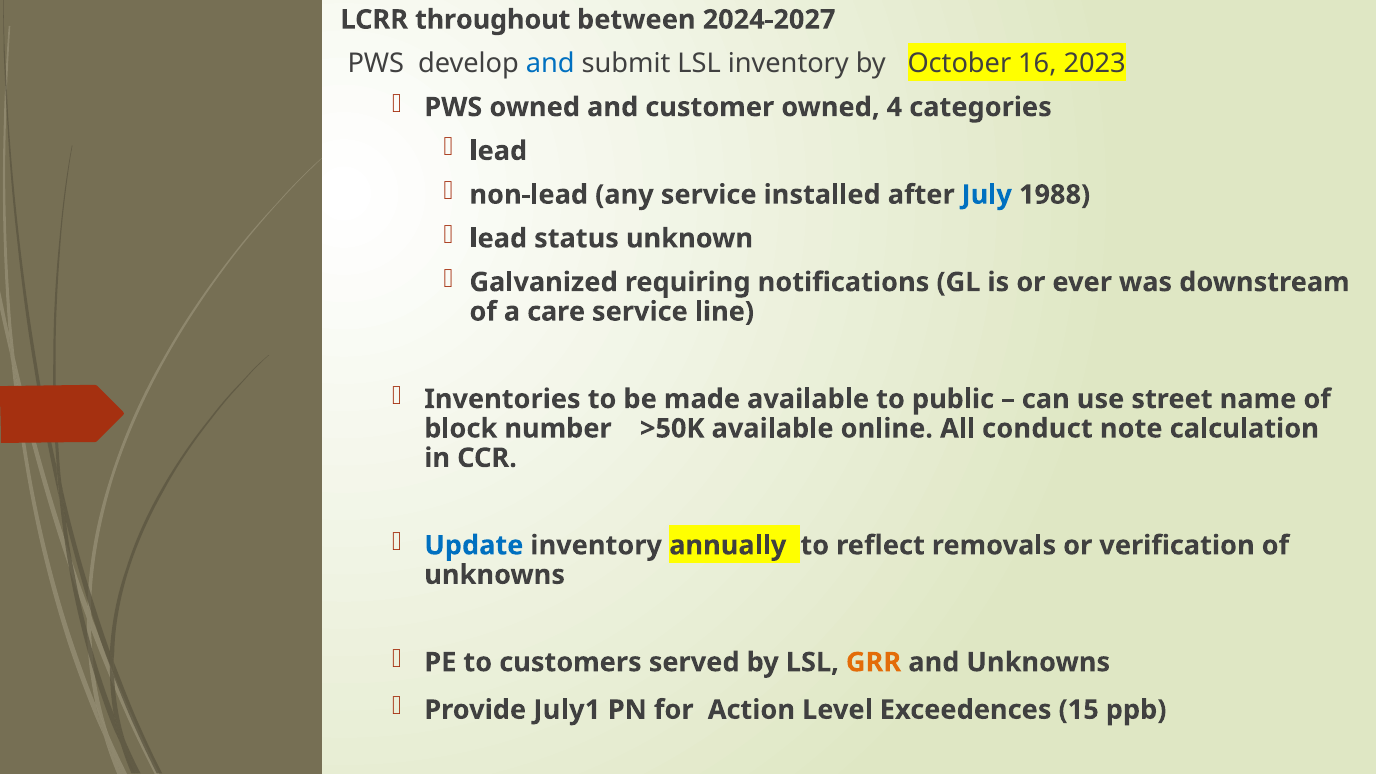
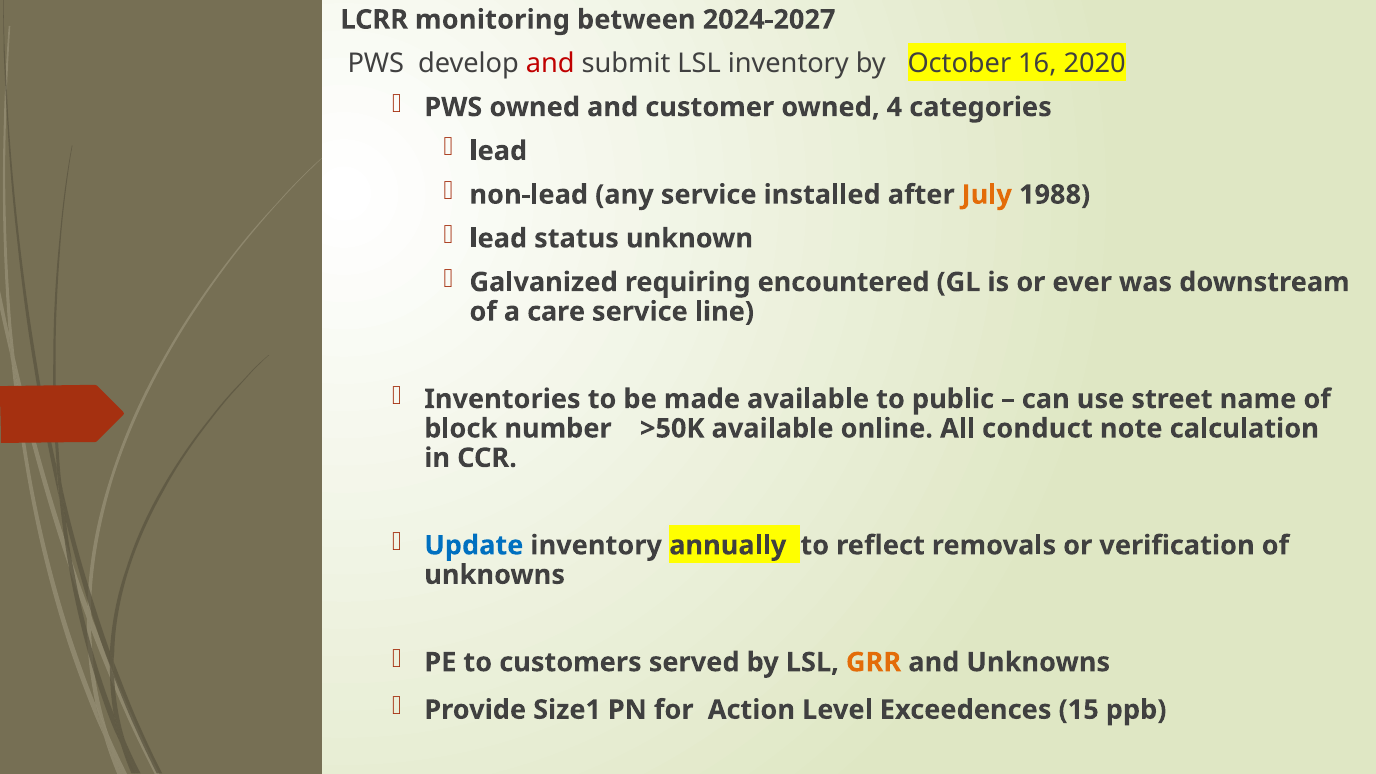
throughout: throughout -> monitoring
and at (550, 63) colour: blue -> red
2023: 2023 -> 2020
July colour: blue -> orange
notifications: notifications -> encountered
July1: July1 -> Size1
